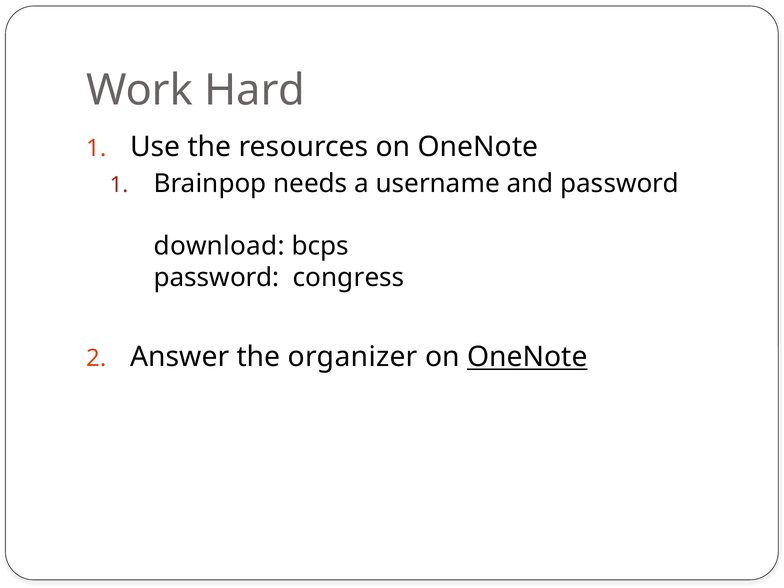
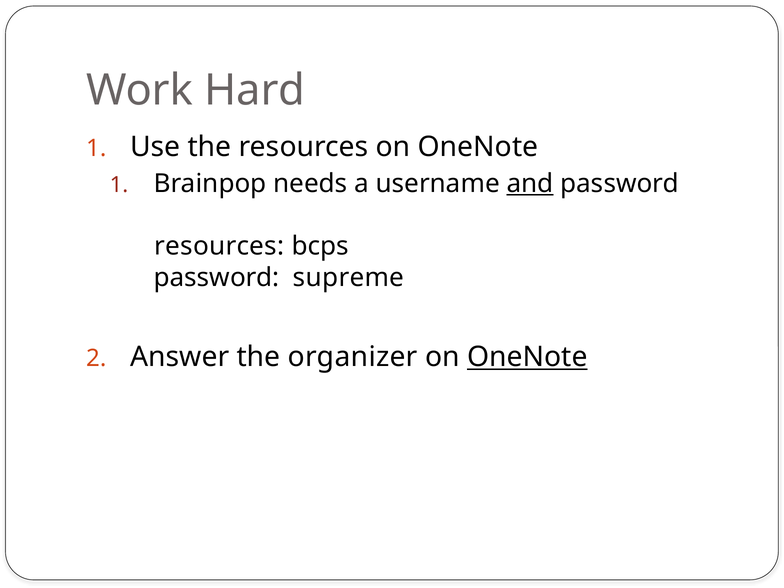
and underline: none -> present
download at (219, 246): download -> resources
congress: congress -> supreme
